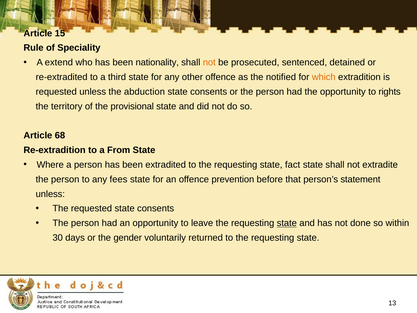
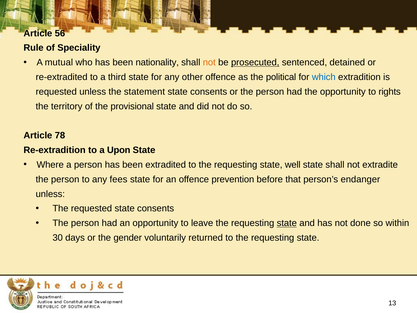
15: 15 -> 56
extend: extend -> mutual
prosecuted underline: none -> present
notified: notified -> political
which colour: orange -> blue
abduction: abduction -> statement
68: 68 -> 78
From: From -> Upon
fact: fact -> well
statement: statement -> endanger
